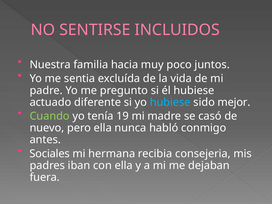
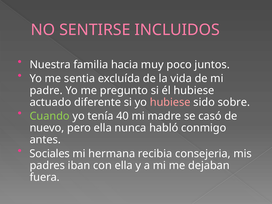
hubiese at (170, 102) colour: light blue -> pink
mejor: mejor -> sobre
19: 19 -> 40
